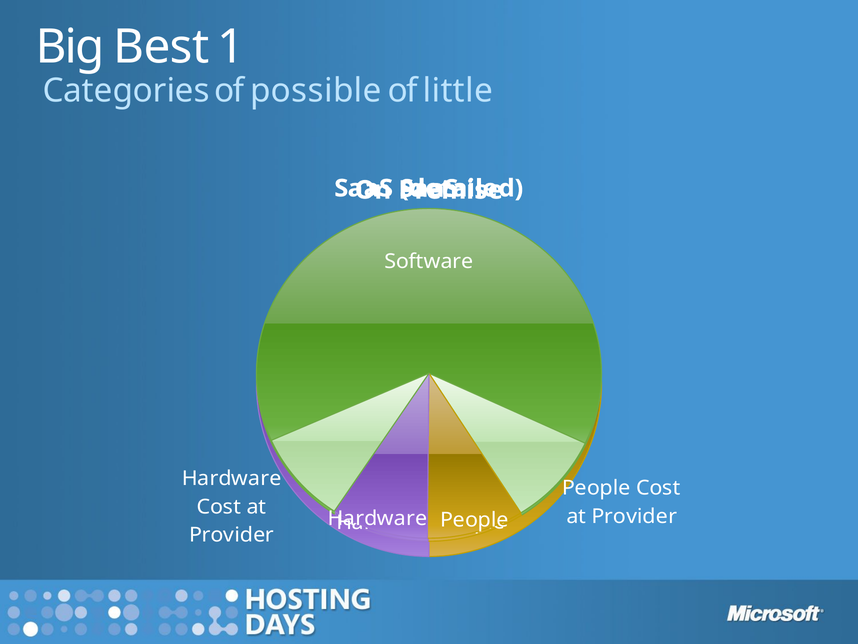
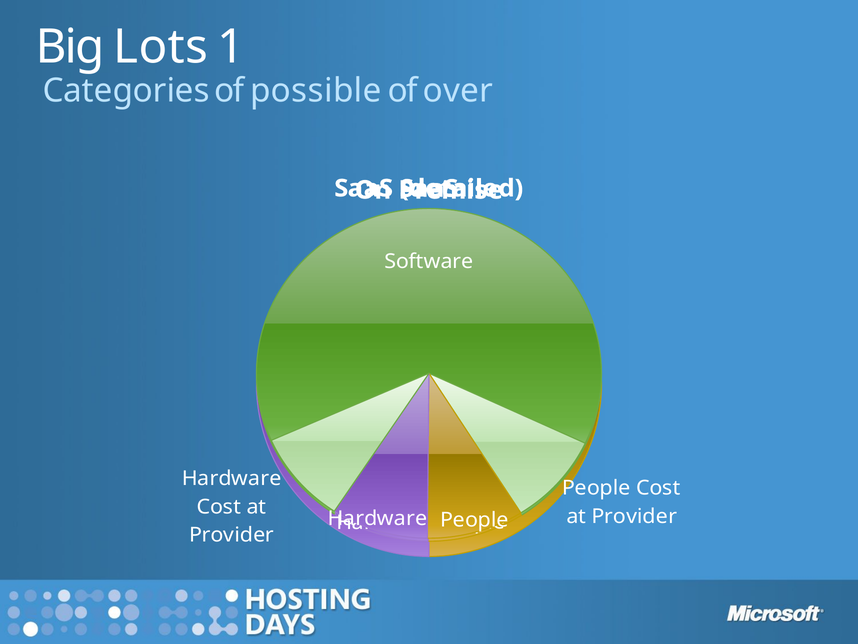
Best: Best -> Lots
little: little -> over
